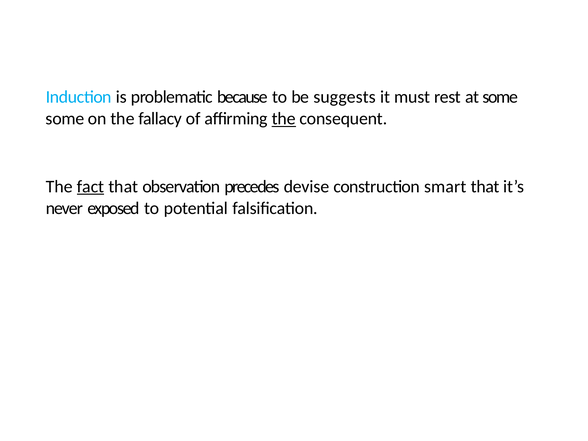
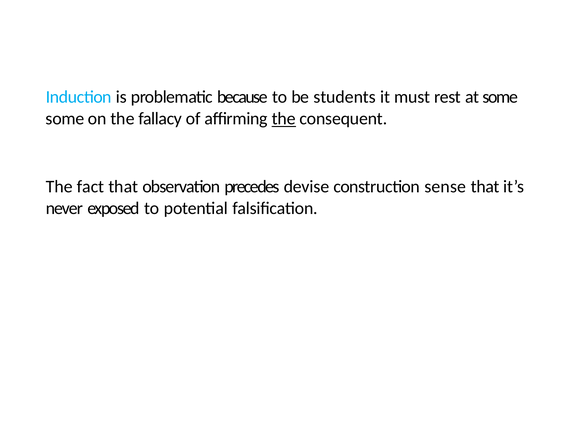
suggests: suggests -> students
fact underline: present -> none
smart: smart -> sense
